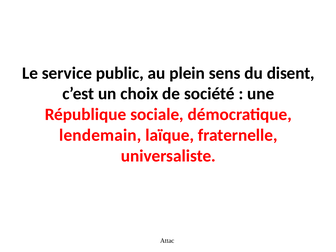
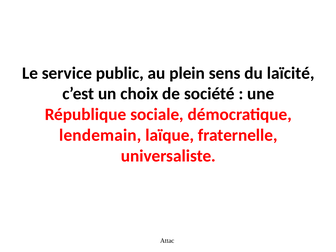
disent: disent -> laïcité
